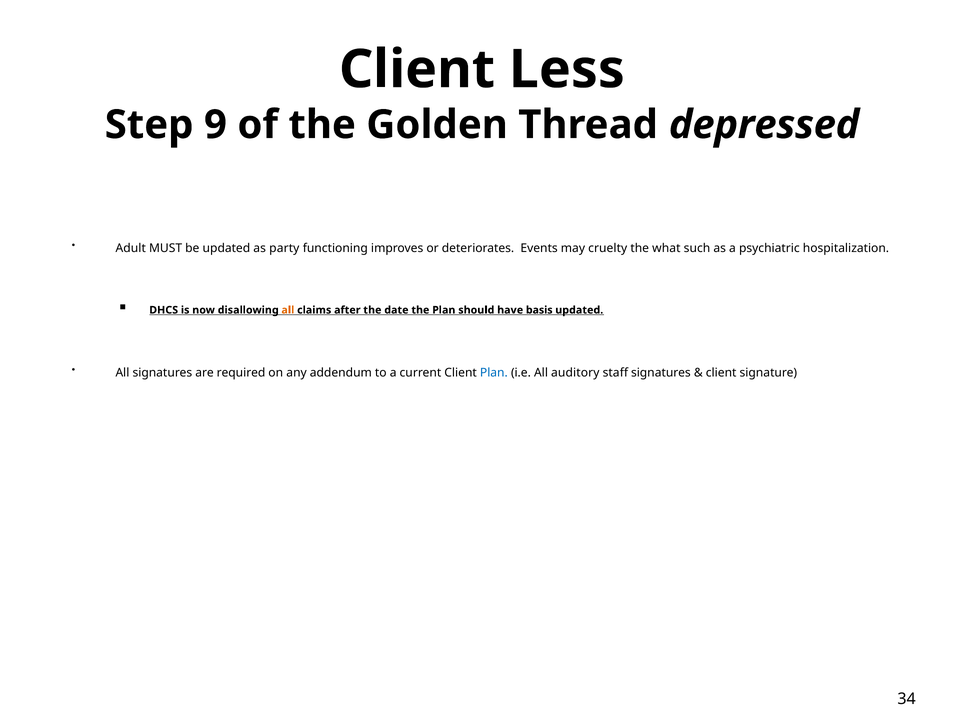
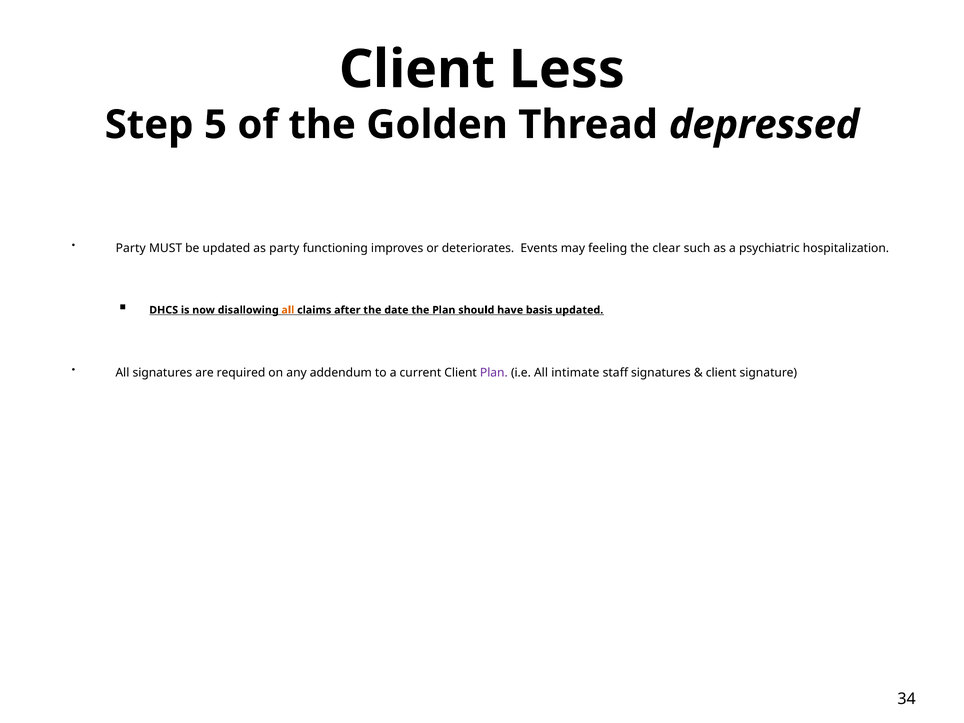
9: 9 -> 5
Adult at (131, 249): Adult -> Party
cruelty: cruelty -> feeling
what: what -> clear
Plan at (494, 373) colour: blue -> purple
auditory: auditory -> intimate
